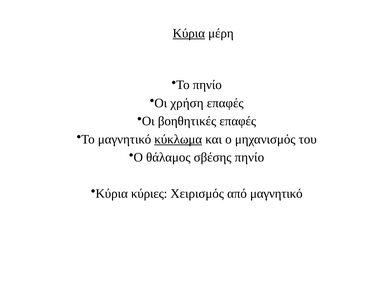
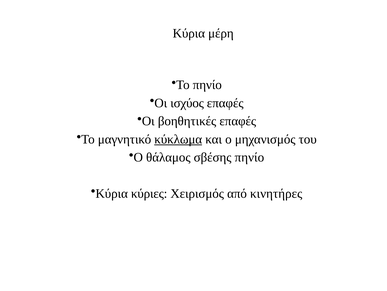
Κύρια at (189, 33) underline: present -> none
χρήση: χρήση -> ισχύος
από μαγνητικό: μαγνητικό -> κινητήρες
